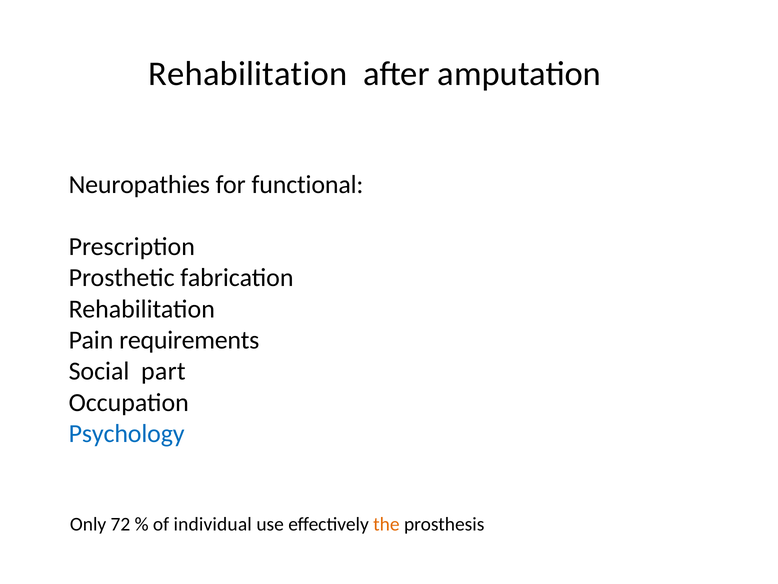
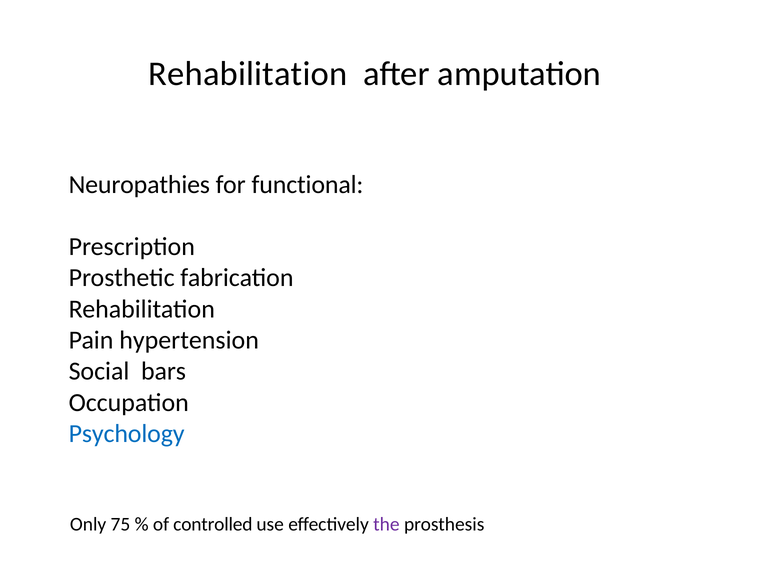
requirements: requirements -> hypertension
part: part -> bars
72: 72 -> 75
individual: individual -> controlled
the colour: orange -> purple
